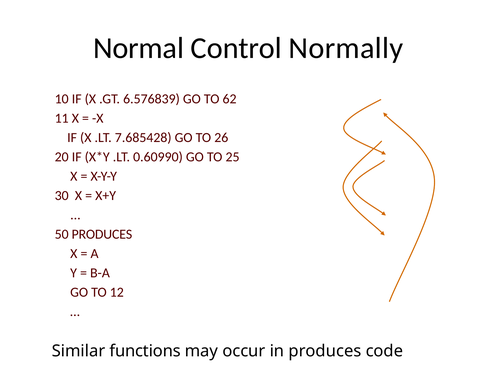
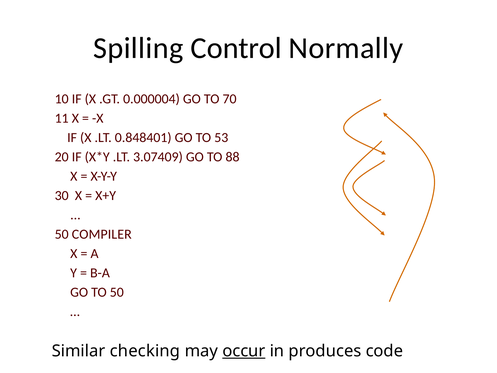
Normal: Normal -> Spilling
6.576839: 6.576839 -> 0.000004
62: 62 -> 70
7.685428: 7.685428 -> 0.848401
26: 26 -> 53
0.60990: 0.60990 -> 3.07409
25: 25 -> 88
50 PRODUCES: PRODUCES -> COMPILER
TO 12: 12 -> 50
functions: functions -> checking
occur underline: none -> present
